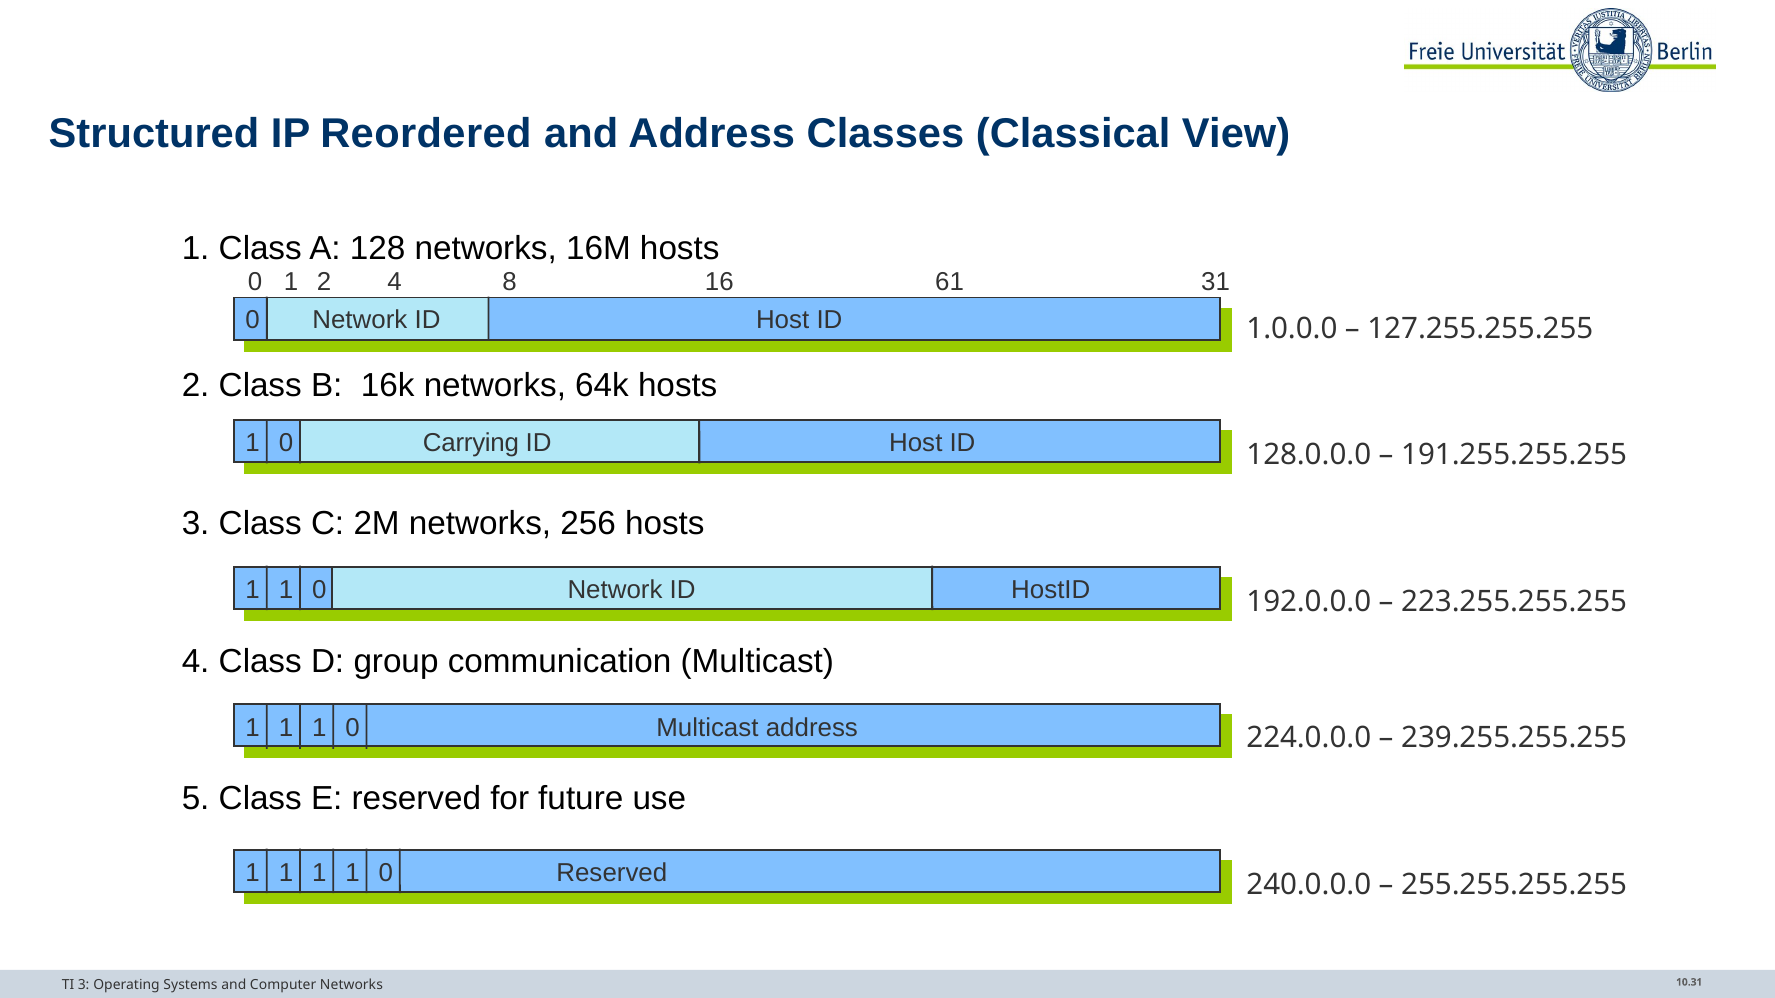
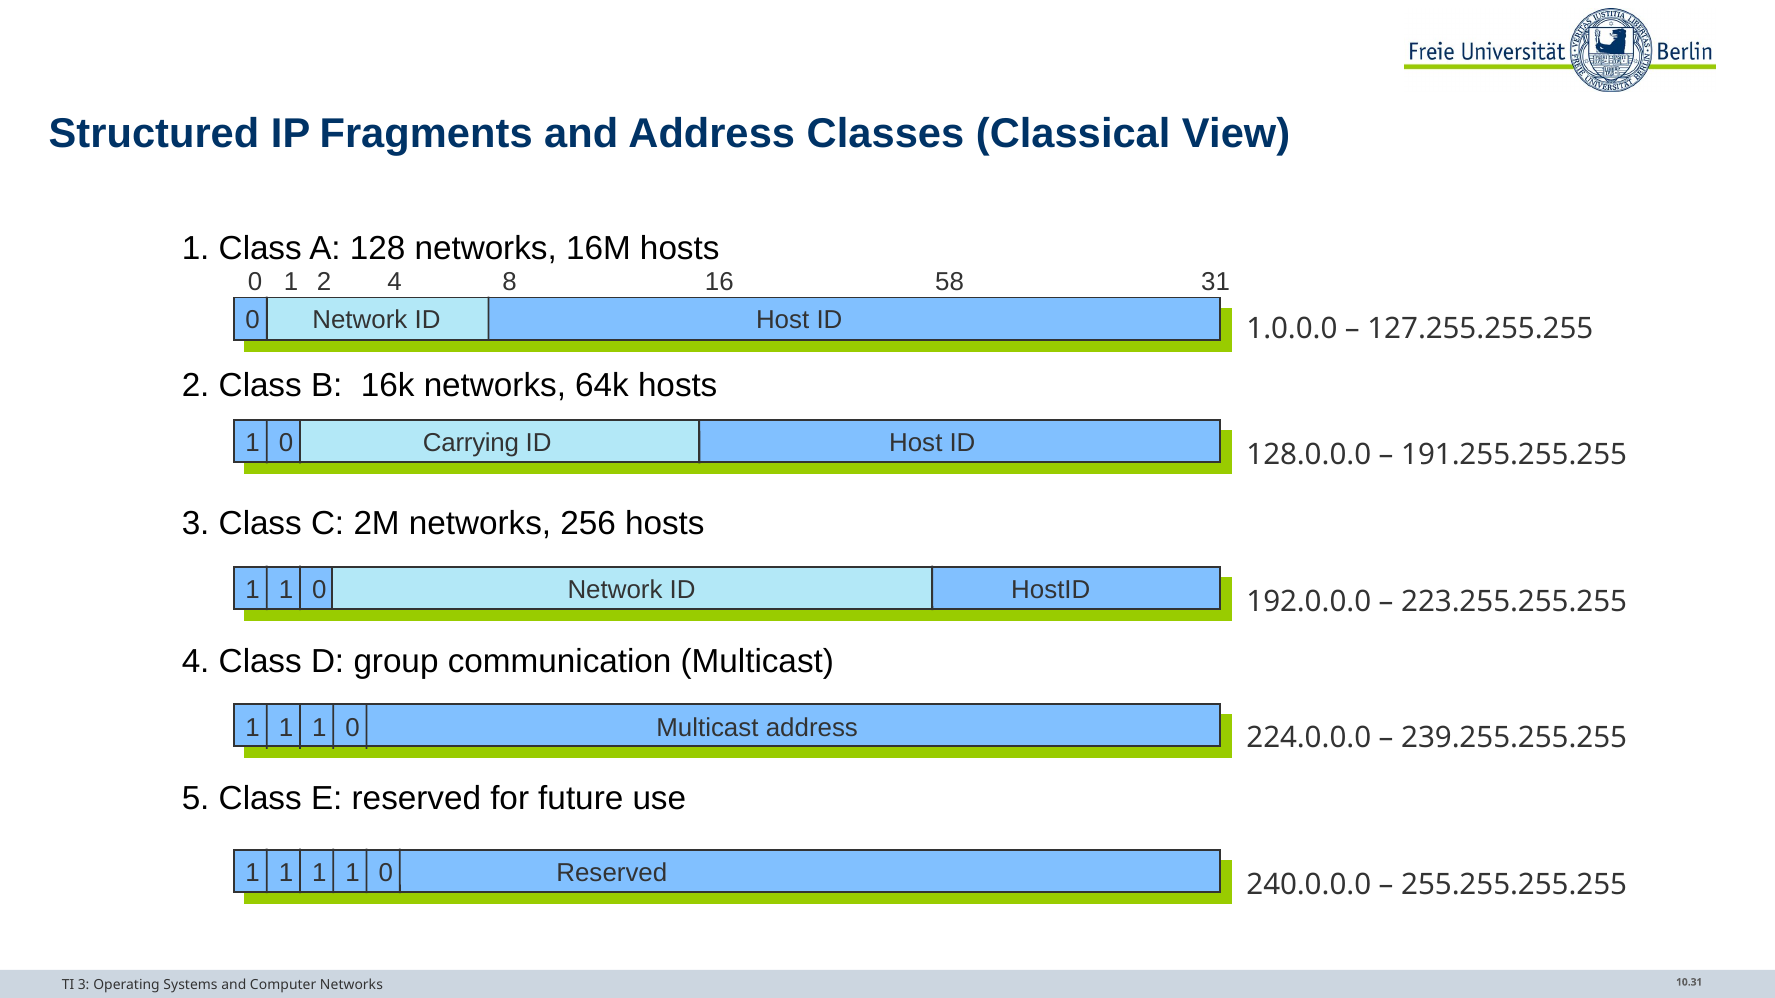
Reordered: Reordered -> Fragments
61: 61 -> 58
